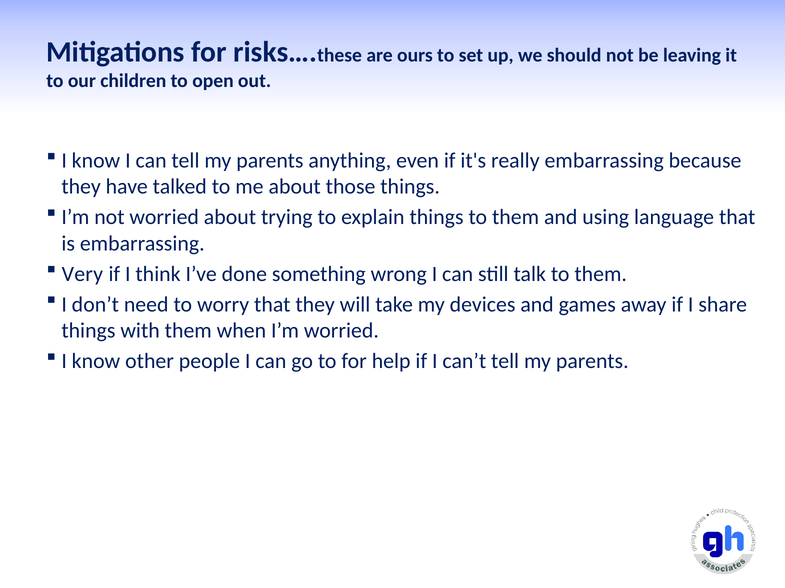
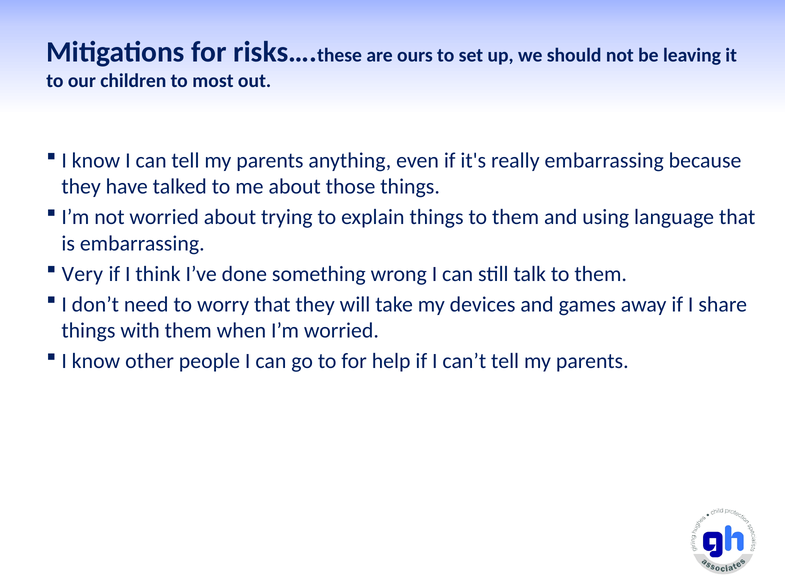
open: open -> most
